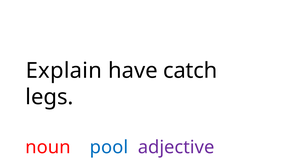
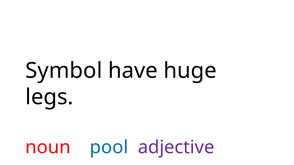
Explain: Explain -> Symbol
catch: catch -> huge
